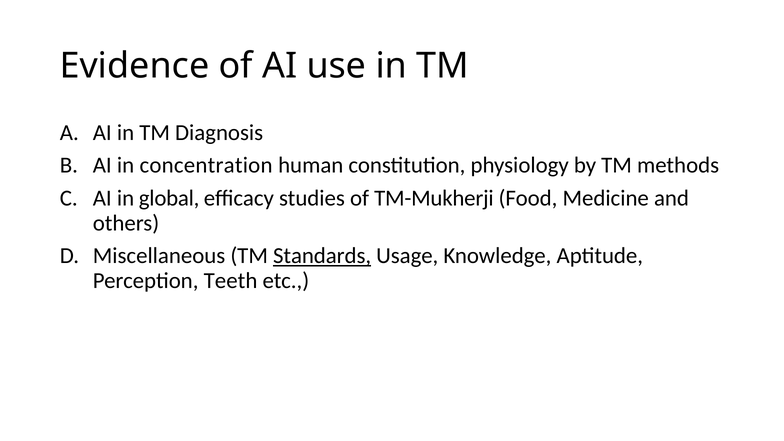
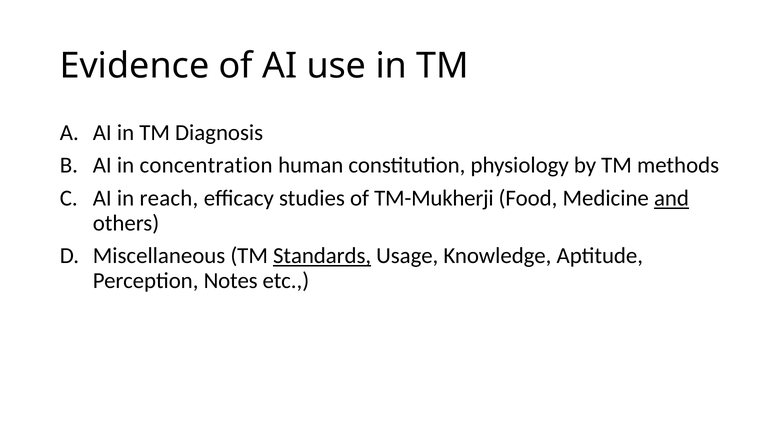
global: global -> reach
and underline: none -> present
Teeth: Teeth -> Notes
